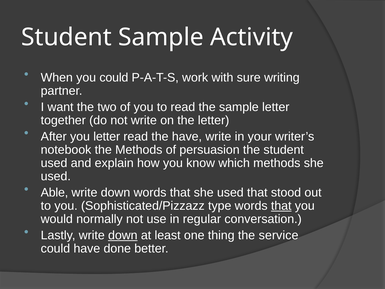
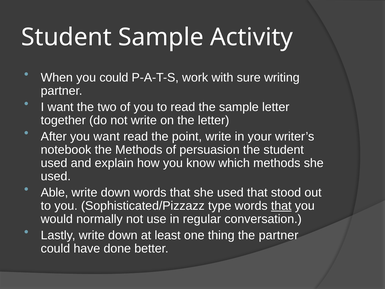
you letter: letter -> want
the have: have -> point
down at (123, 235) underline: present -> none
the service: service -> partner
